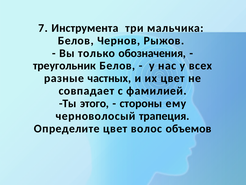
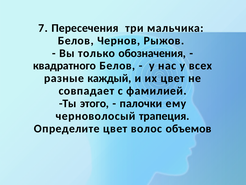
Инструмента: Инструмента -> Пересечения
треугольник: треугольник -> квадратного
частных: частных -> каждый
стороны: стороны -> палочки
